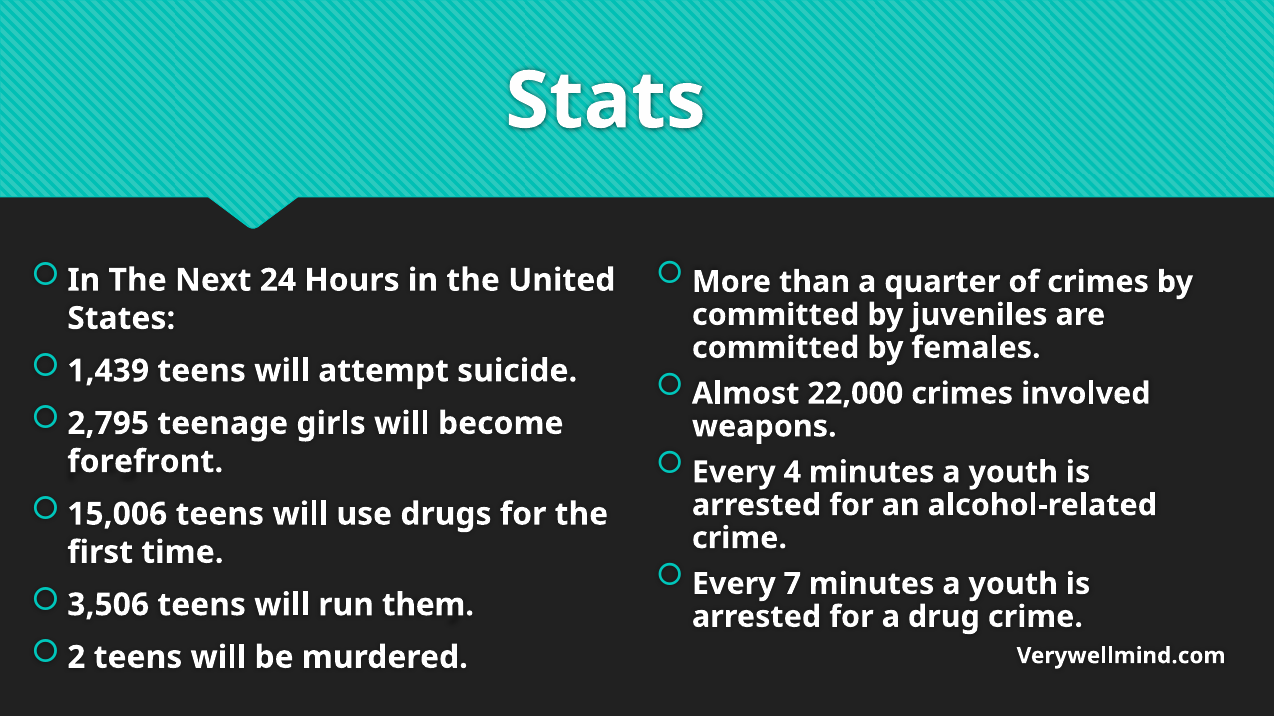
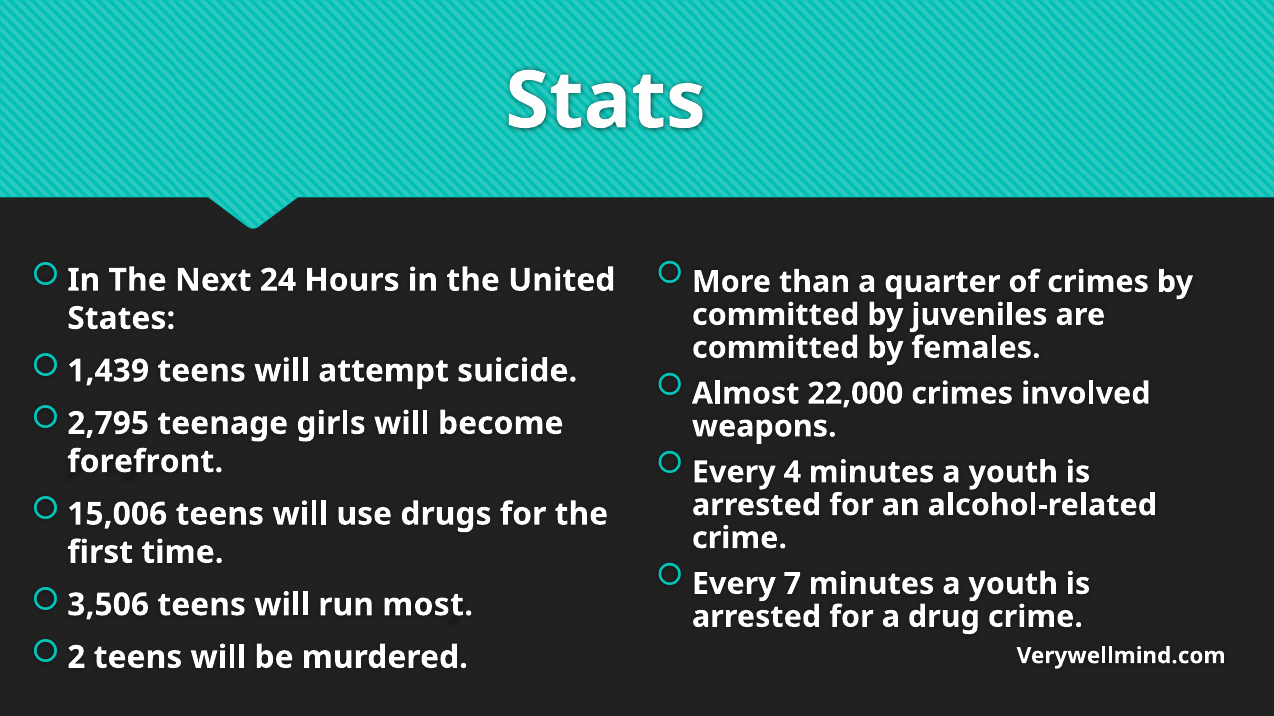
them: them -> most
